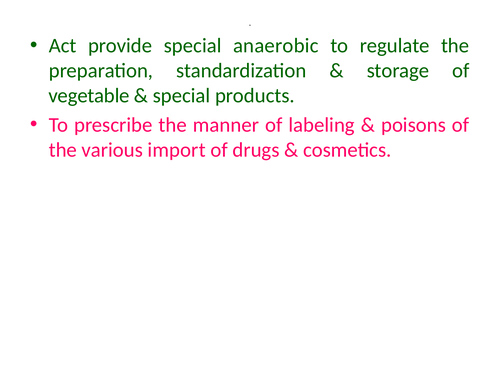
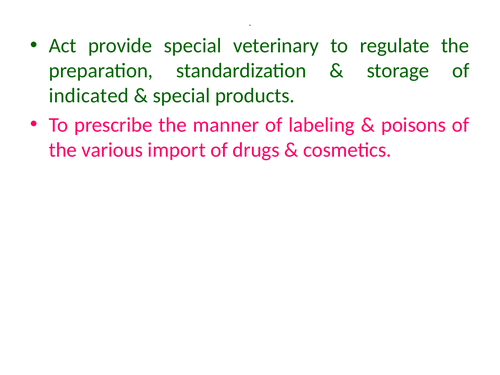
anaerobic: anaerobic -> veterinary
vegetable: vegetable -> indicated
